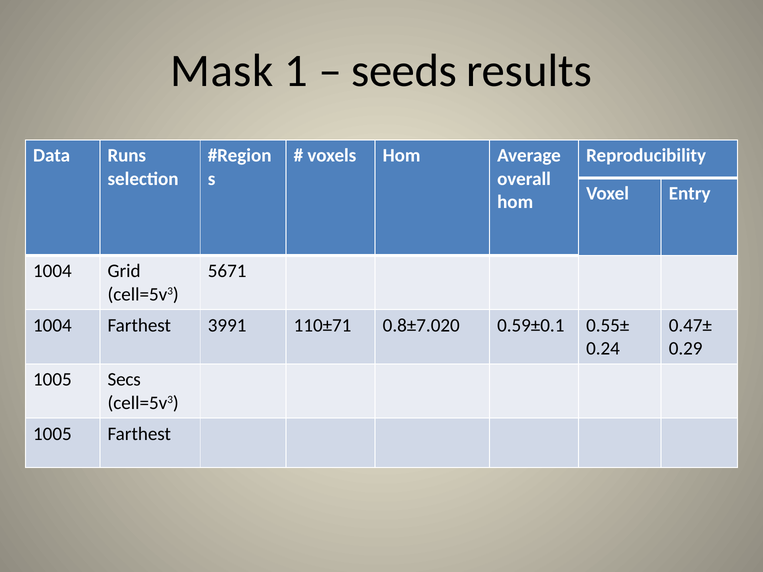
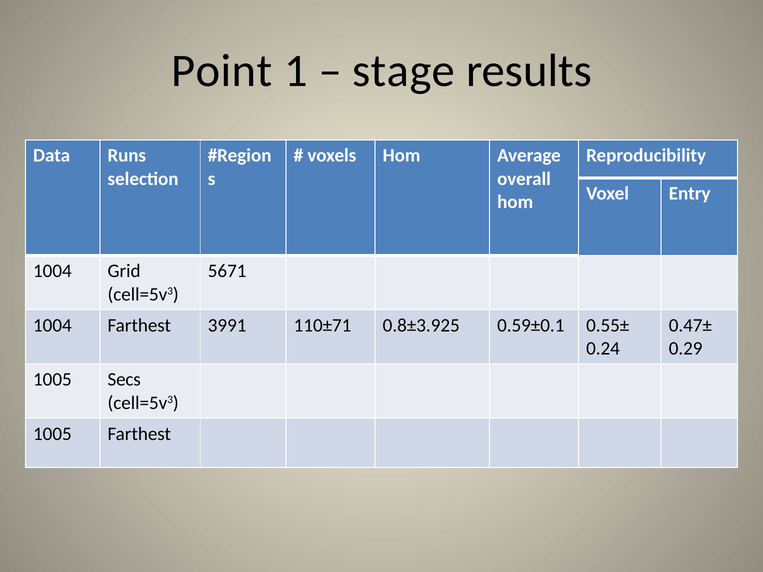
Mask: Mask -> Point
seeds: seeds -> stage
0.8±7.020: 0.8±7.020 -> 0.8±3.925
